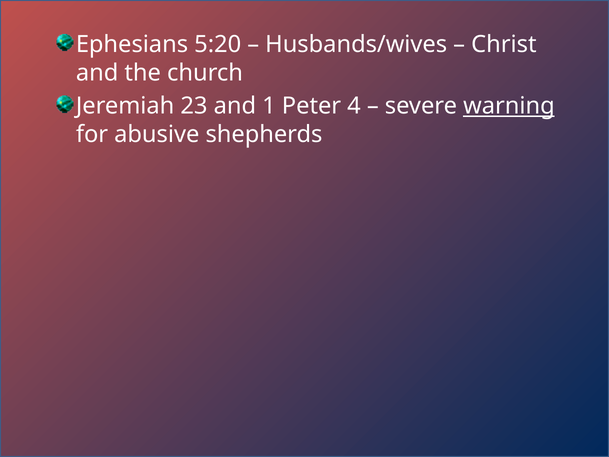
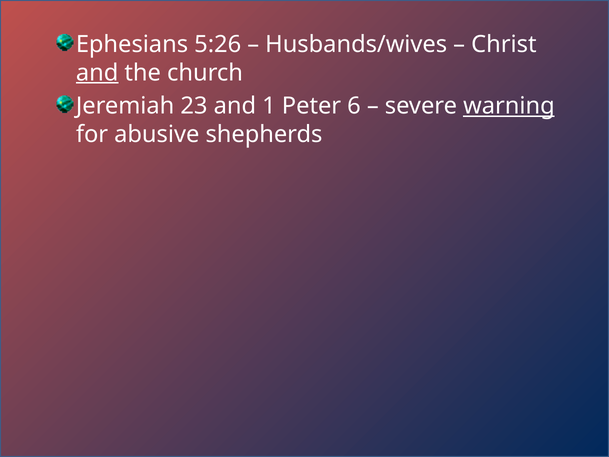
5:20: 5:20 -> 5:26
and at (97, 73) underline: none -> present
4: 4 -> 6
